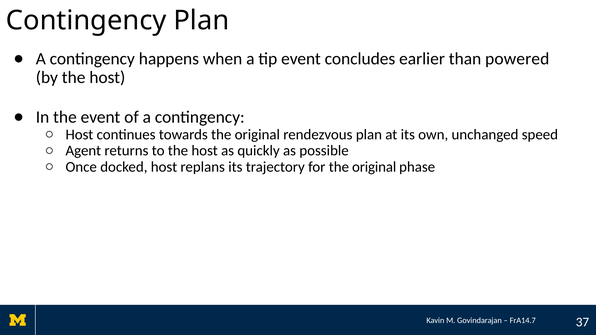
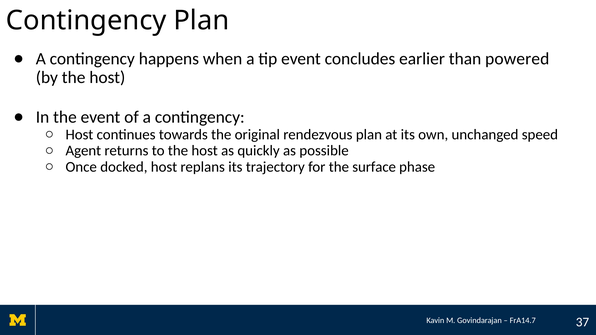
for the original: original -> surface
